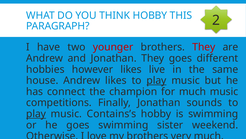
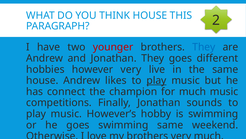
THINK HOBBY: HOBBY -> HOUSE
They at (204, 47) colour: red -> blue
however likes: likes -> very
play at (36, 113) underline: present -> none
Contains’s: Contains’s -> However’s
swimming sister: sister -> same
